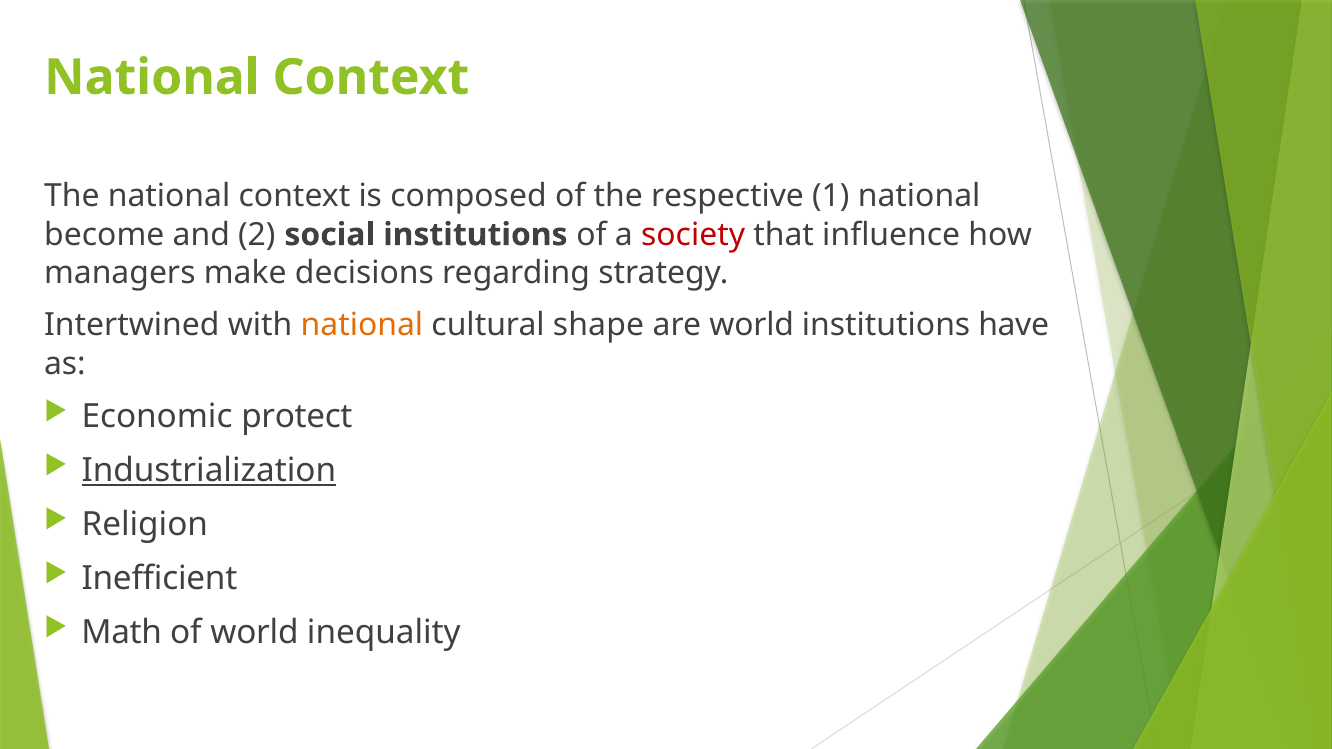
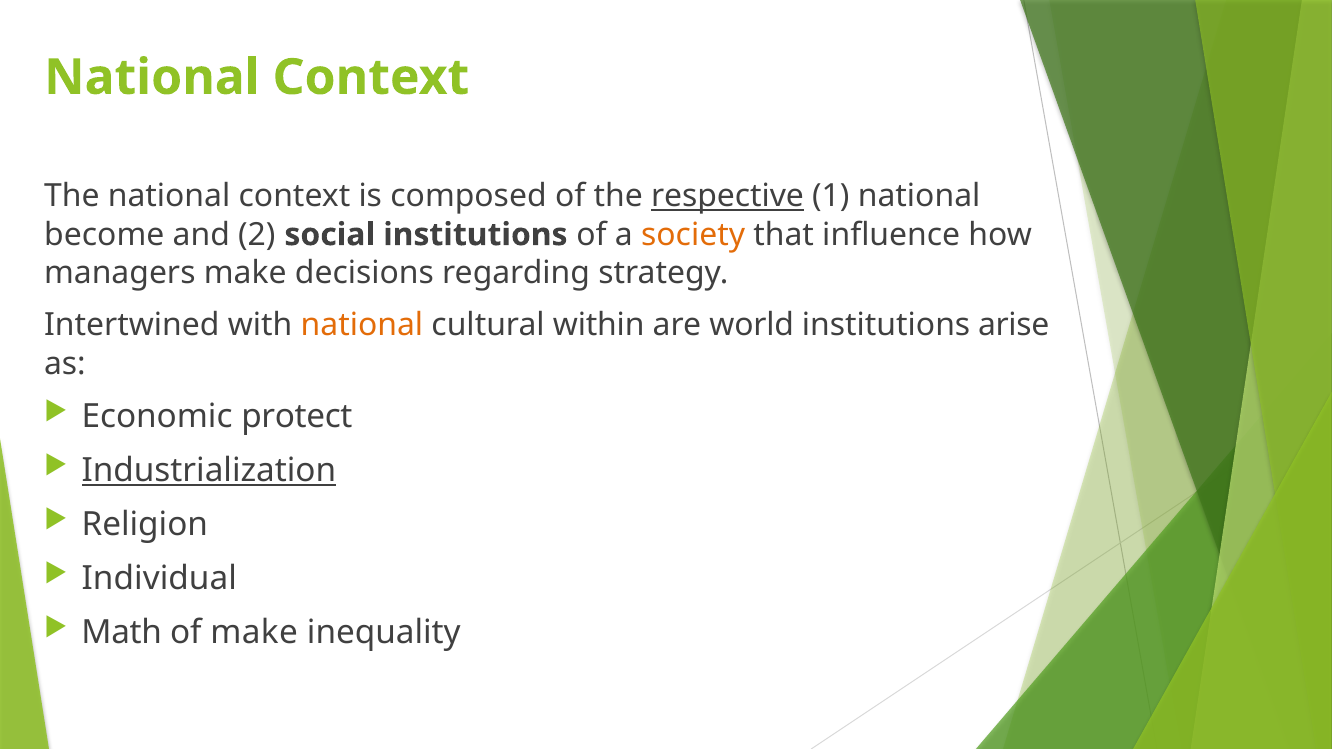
respective underline: none -> present
society colour: red -> orange
shape: shape -> within
have: have -> arise
Inefficient: Inefficient -> Individual
of world: world -> make
